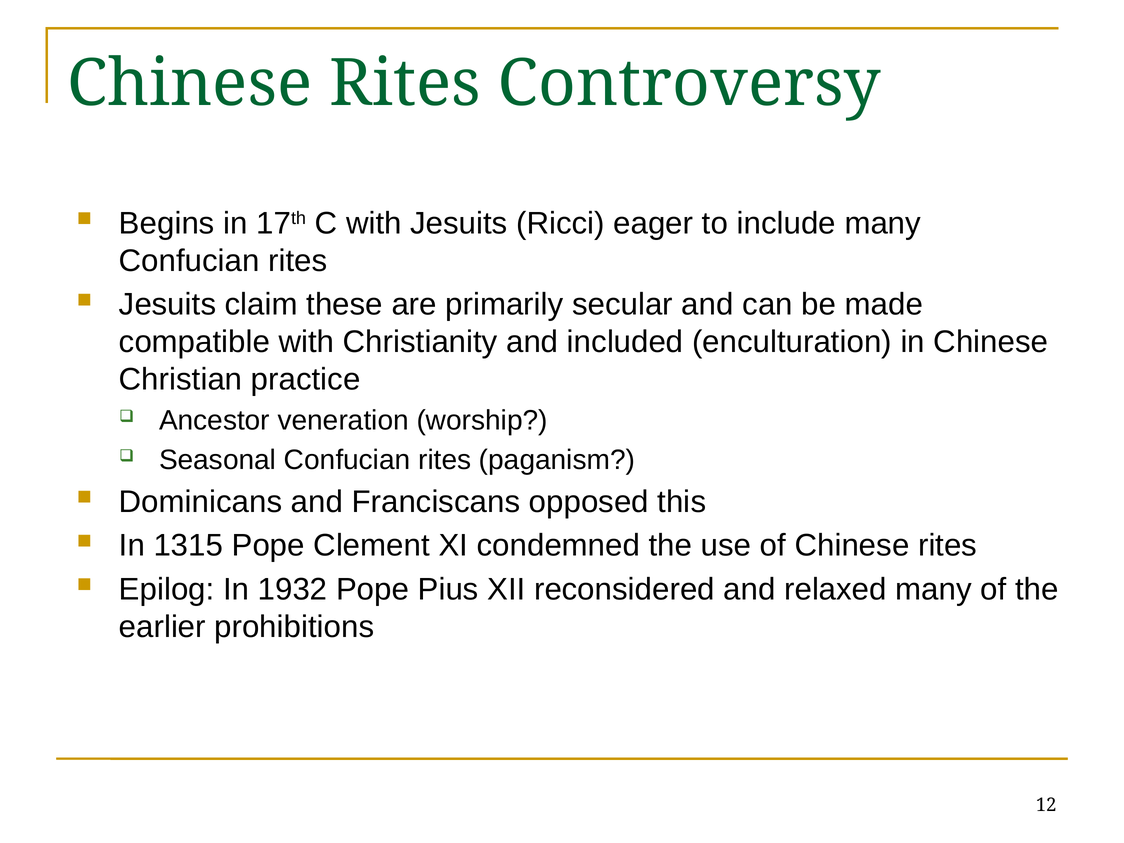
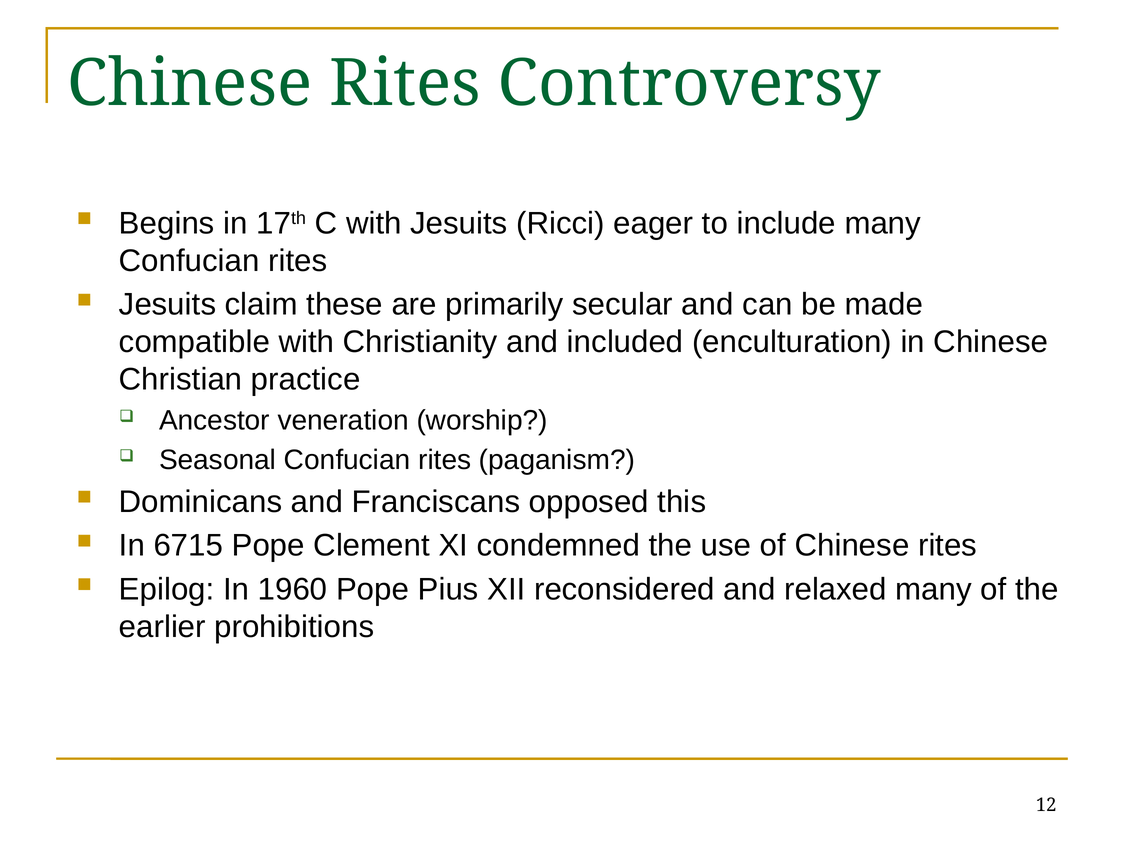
1315: 1315 -> 6715
1932: 1932 -> 1960
